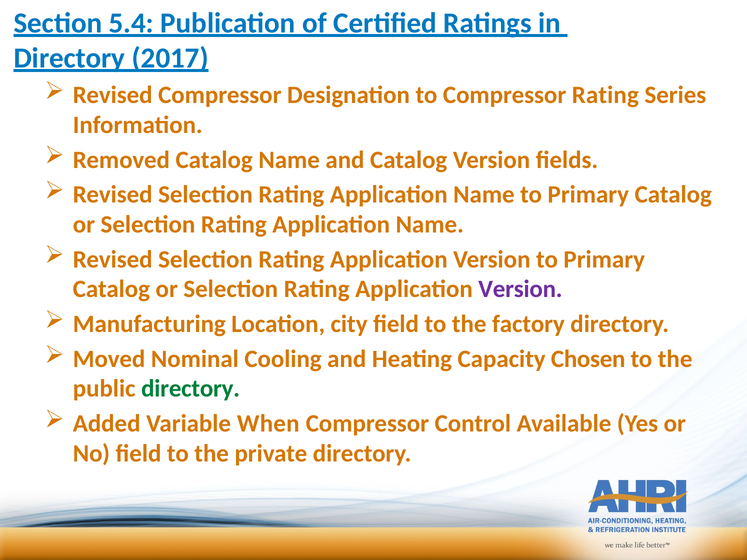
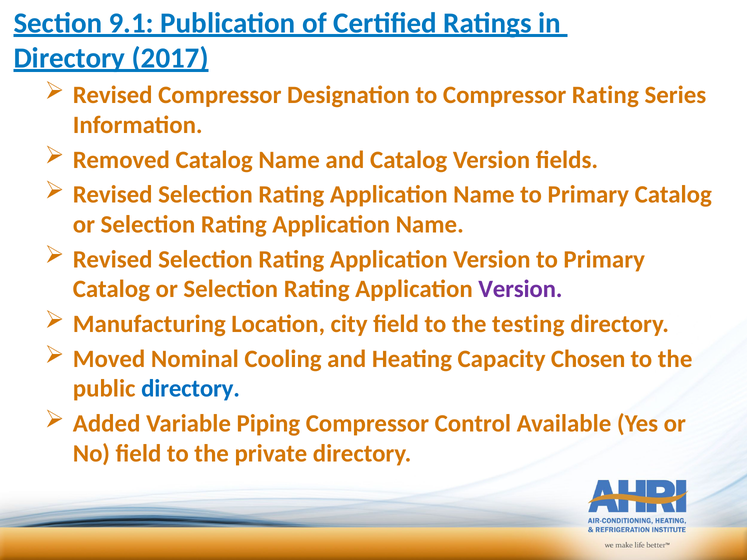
5.4: 5.4 -> 9.1
factory: factory -> testing
directory at (191, 389) colour: green -> blue
When: When -> Piping
